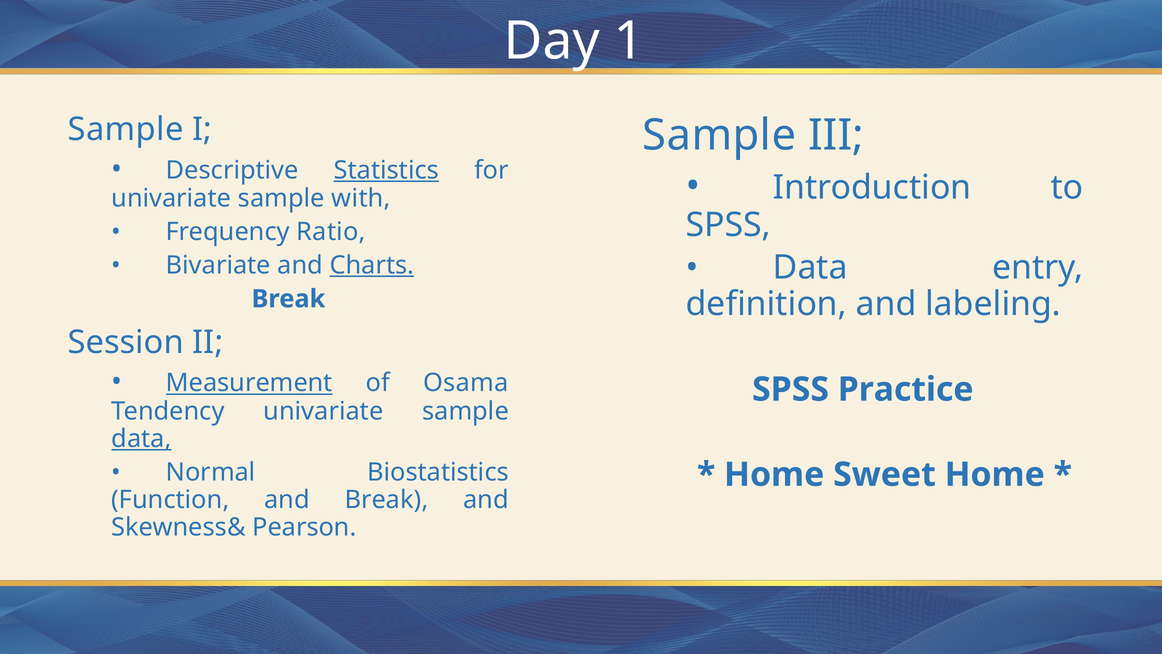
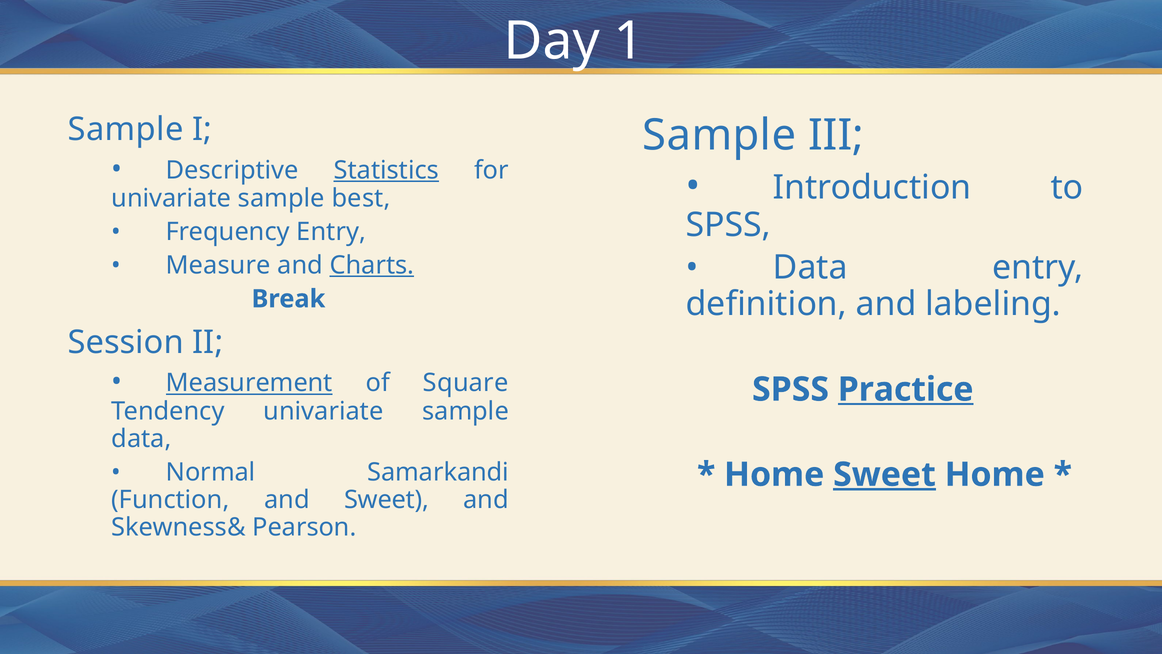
with: with -> best
Frequency Ratio: Ratio -> Entry
Bivariate: Bivariate -> Measure
Osama: Osama -> Square
Practice underline: none -> present
data at (141, 439) underline: present -> none
Biostatistics: Biostatistics -> Samarkandi
Sweet at (884, 474) underline: none -> present
and Break: Break -> Sweet
